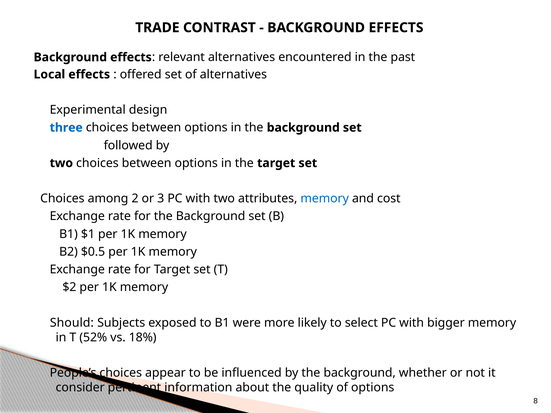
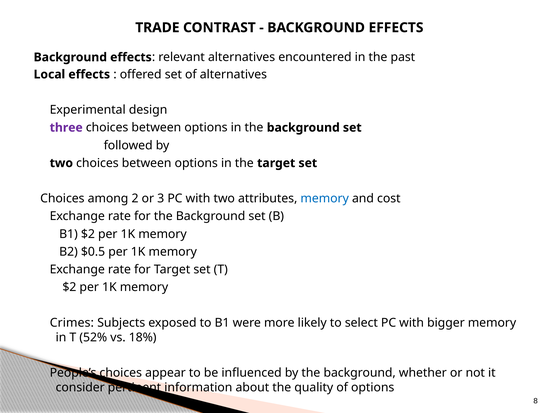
three colour: blue -> purple
B1 $1: $1 -> $2
Should: Should -> Crimes
